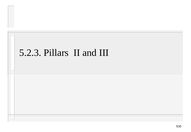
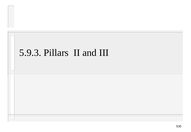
5.2.3: 5.2.3 -> 5.9.3
